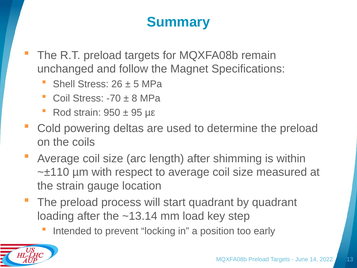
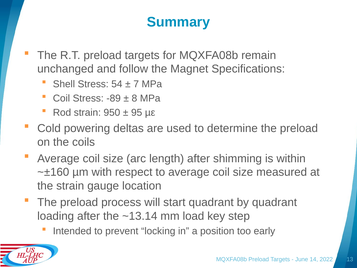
26: 26 -> 54
5: 5 -> 7
-70: -70 -> -89
~±110: ~±110 -> ~±160
